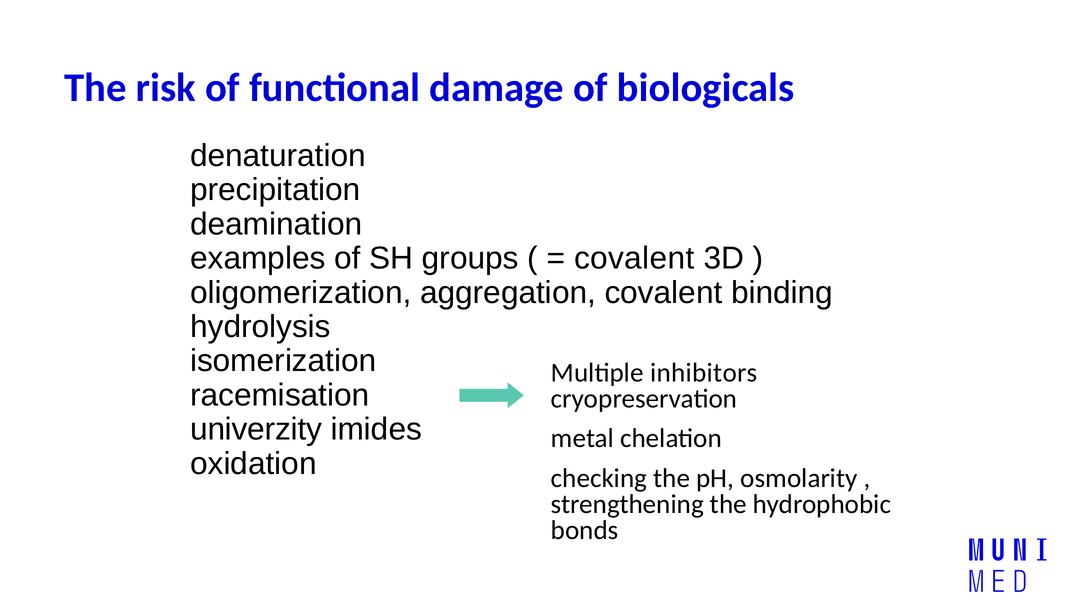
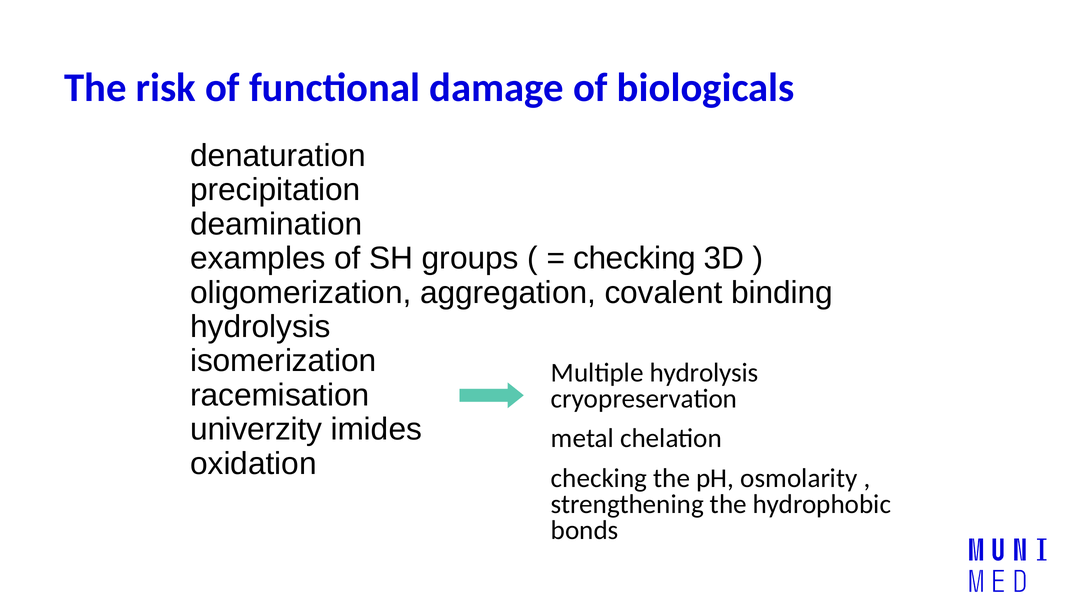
covalent at (634, 258): covalent -> checking
Multiple inhibitors: inhibitors -> hydrolysis
